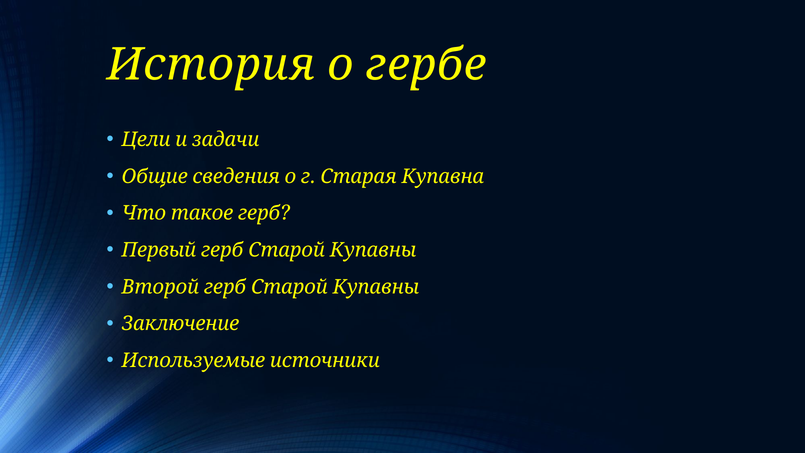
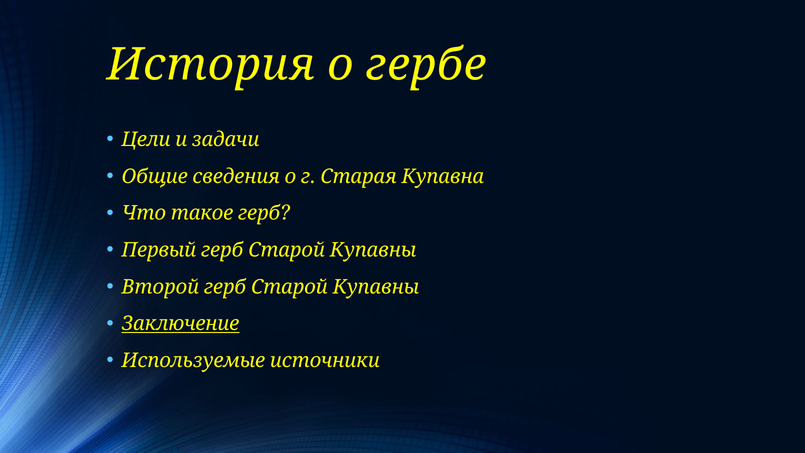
Заключение underline: none -> present
